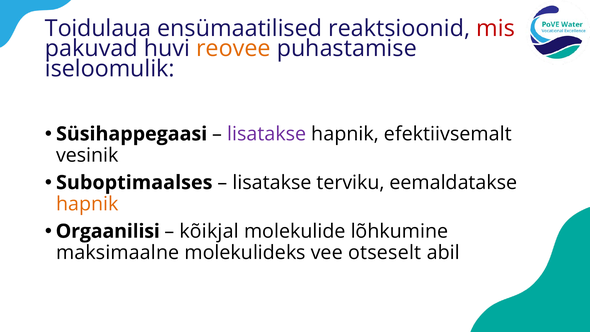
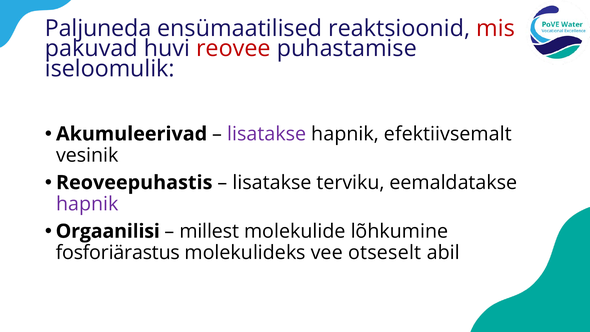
Toidulaua: Toidulaua -> Paljuneda
reovee colour: orange -> red
Süsihappegaasi: Süsihappegaasi -> Akumuleerivad
Suboptimaalses: Suboptimaalses -> Reoveepuhastis
hapnik at (87, 204) colour: orange -> purple
kõikjal: kõikjal -> millest
maksimaalne: maksimaalne -> fosforiärastus
